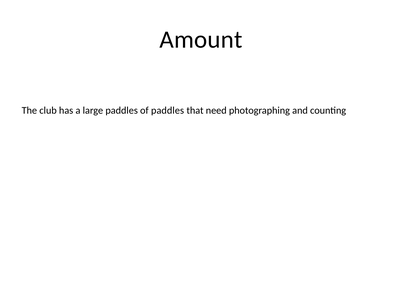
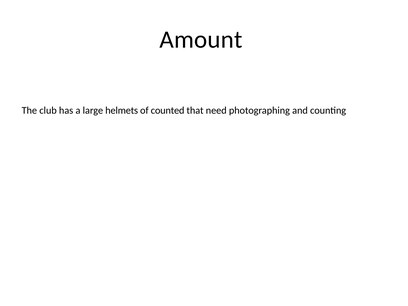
large paddles: paddles -> helmets
of paddles: paddles -> counted
